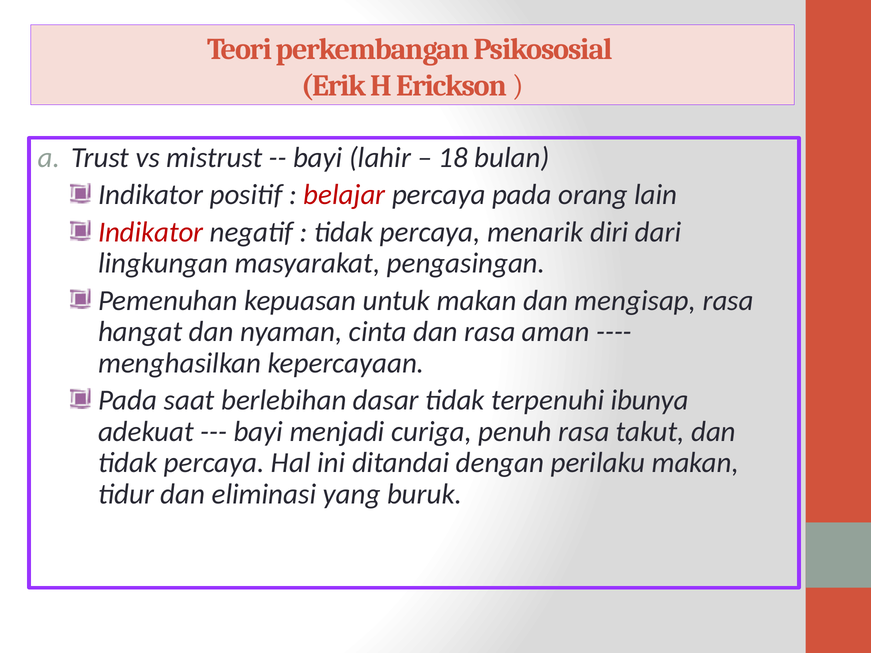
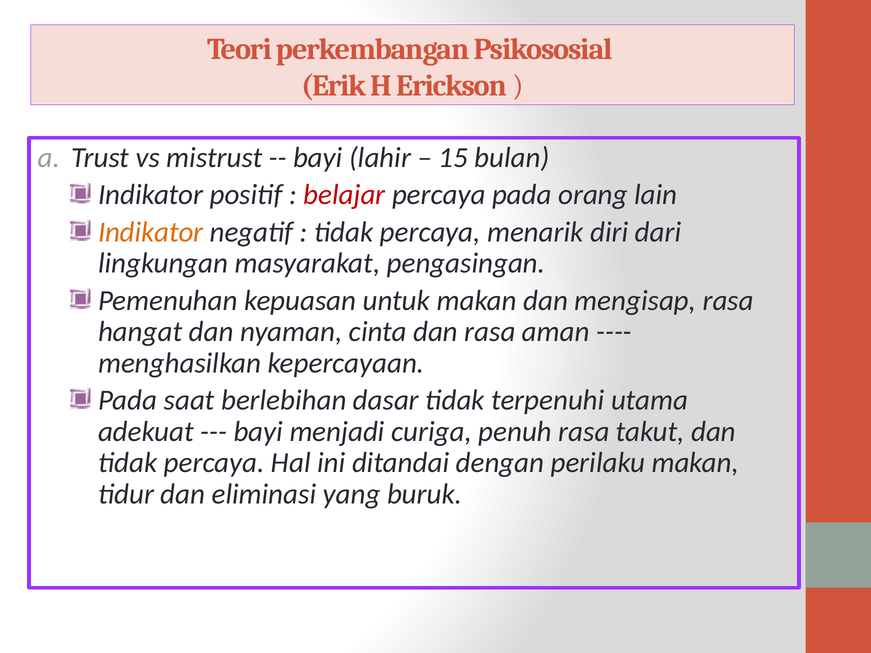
18: 18 -> 15
Indikator at (151, 232) colour: red -> orange
ibunya: ibunya -> utama
